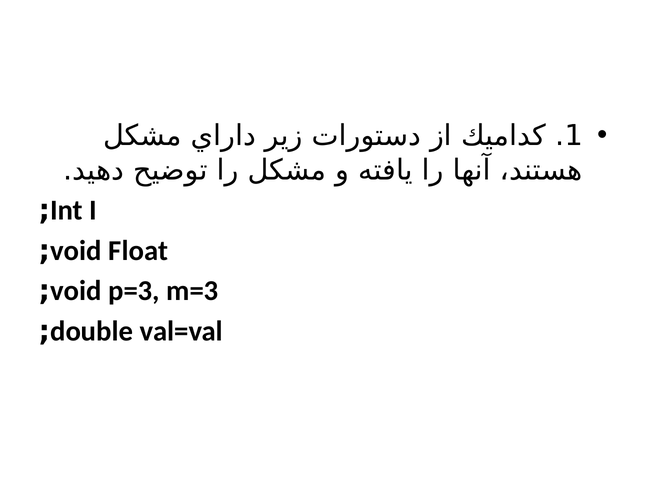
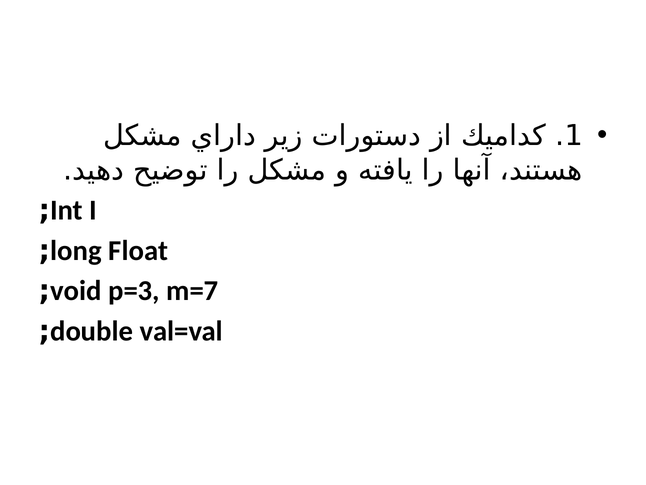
void at (76, 250): void -> long
m=3: m=3 -> m=7
